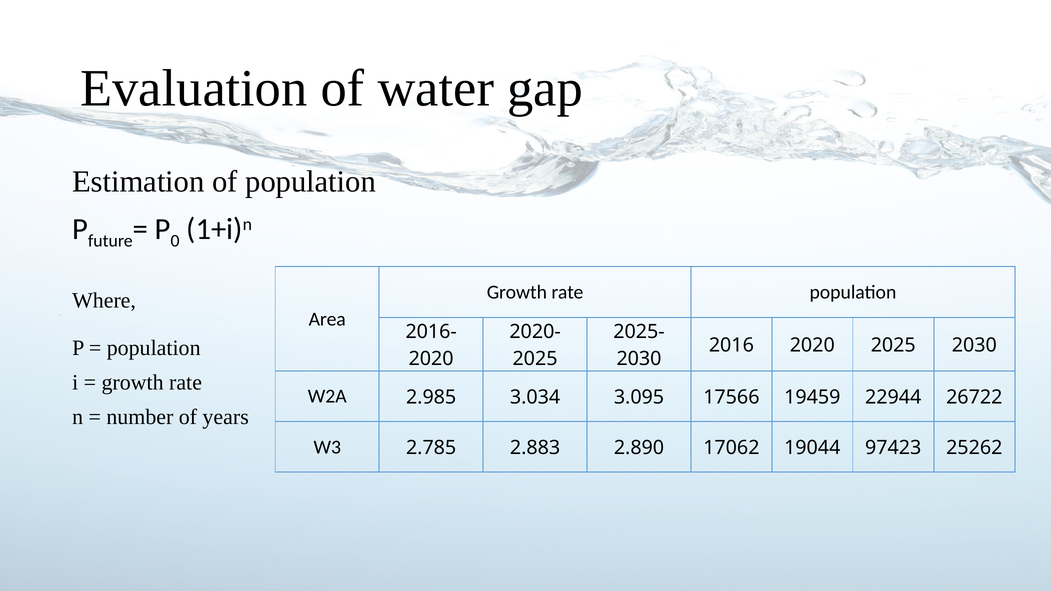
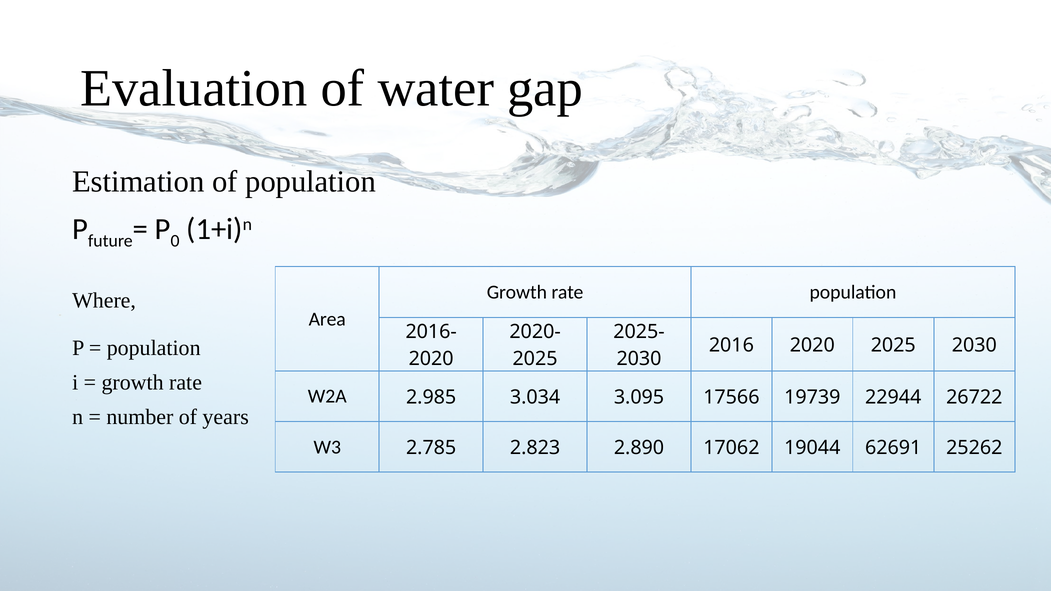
19459: 19459 -> 19739
2.883: 2.883 -> 2.823
97423: 97423 -> 62691
